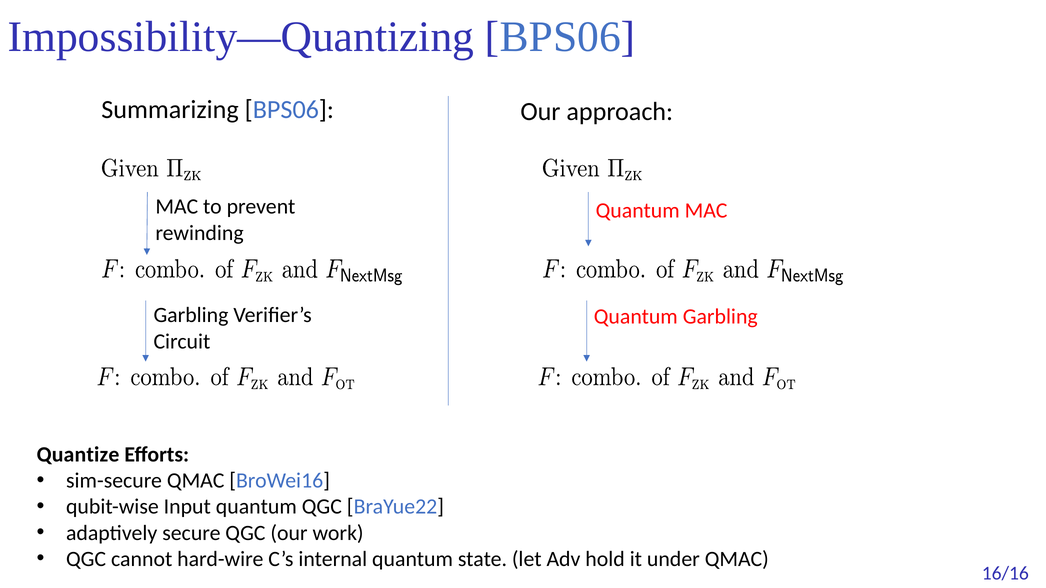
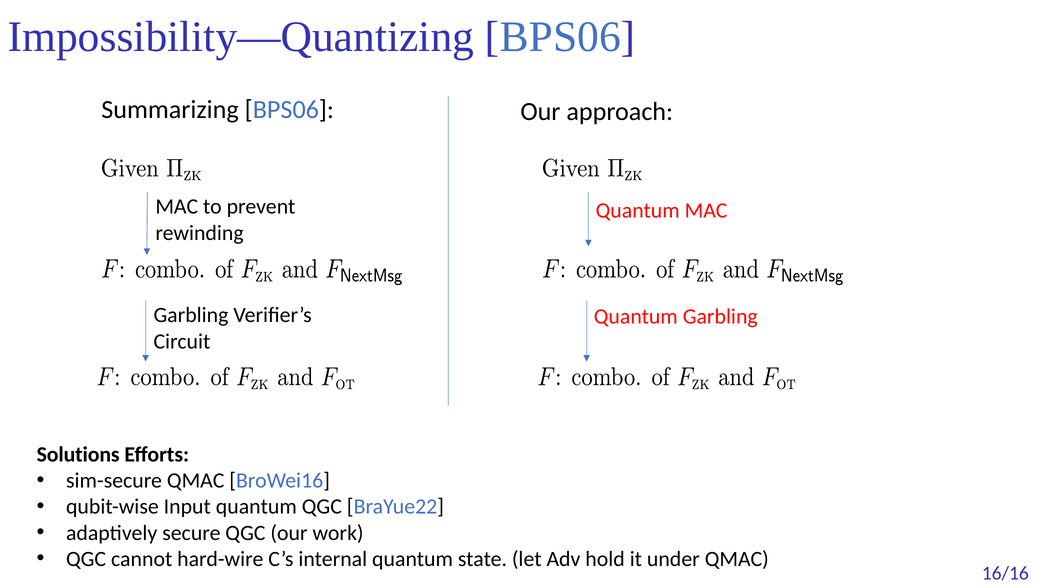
Quantize: Quantize -> Solutions
